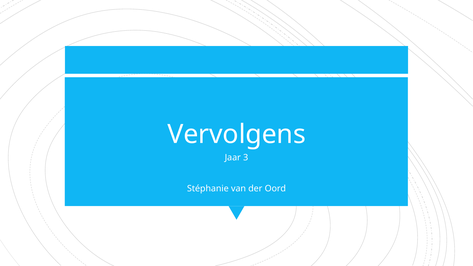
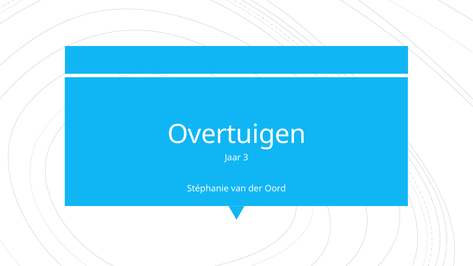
Vervolgens: Vervolgens -> Overtuigen
